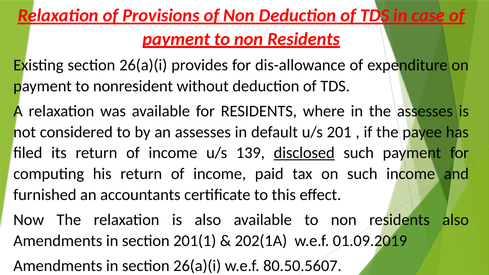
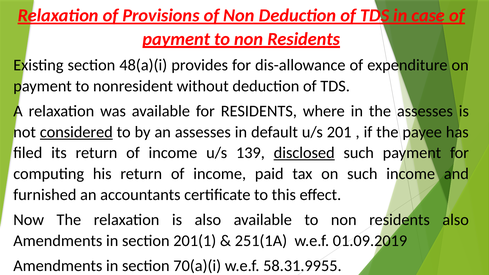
Existing section 26(a)(i: 26(a)(i -> 48(a)(i
considered underline: none -> present
202(1A: 202(1A -> 251(1A
in section 26(a)(i: 26(a)(i -> 70(a)(i
80.50.5607: 80.50.5607 -> 58.31.9955
